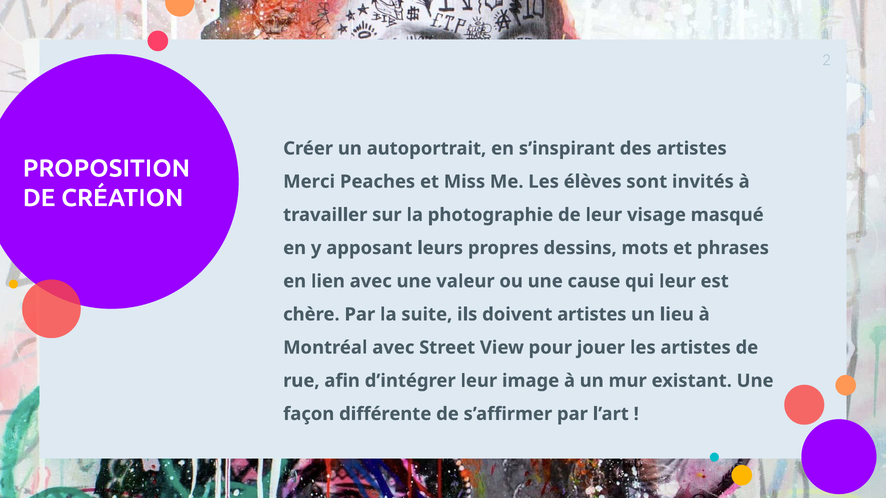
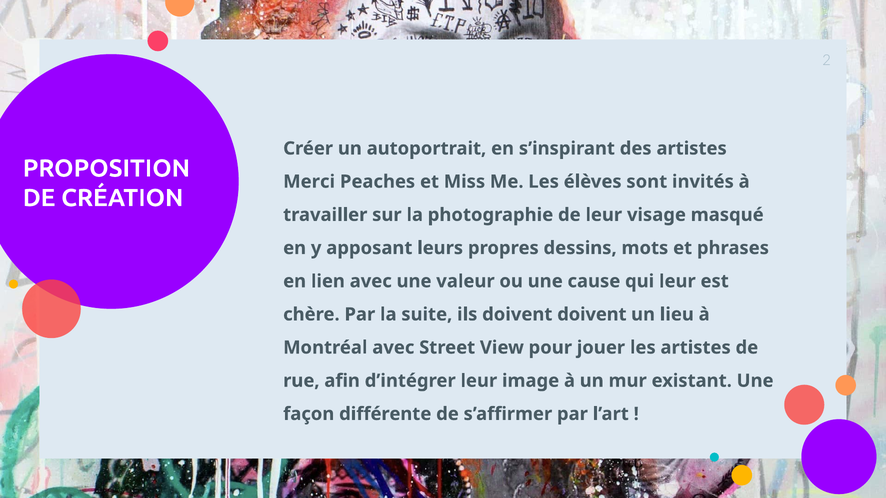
doivent artistes: artistes -> doivent
